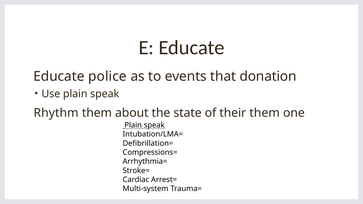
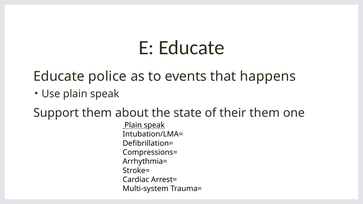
donation: donation -> happens
Rhythm: Rhythm -> Support
